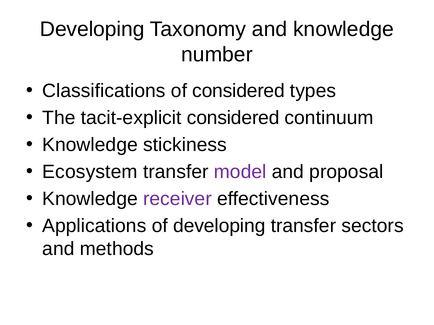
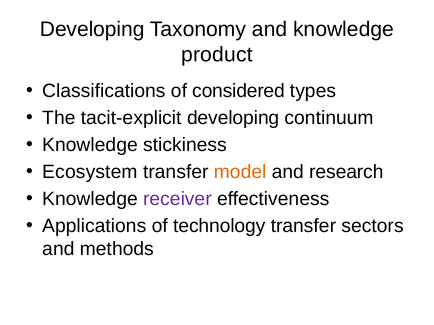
number: number -> product
tacit-explicit considered: considered -> developing
model colour: purple -> orange
proposal: proposal -> research
of developing: developing -> technology
